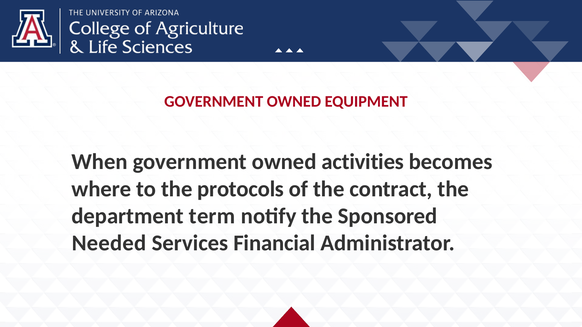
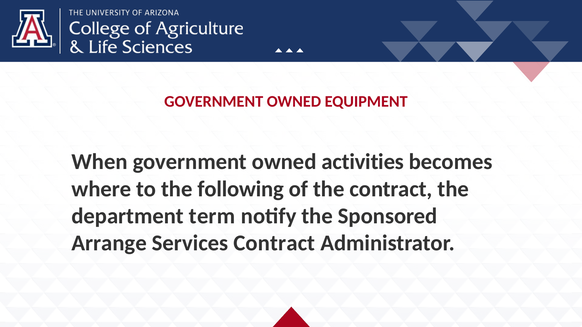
protocols: protocols -> following
Needed: Needed -> Arrange
Services Financial: Financial -> Contract
